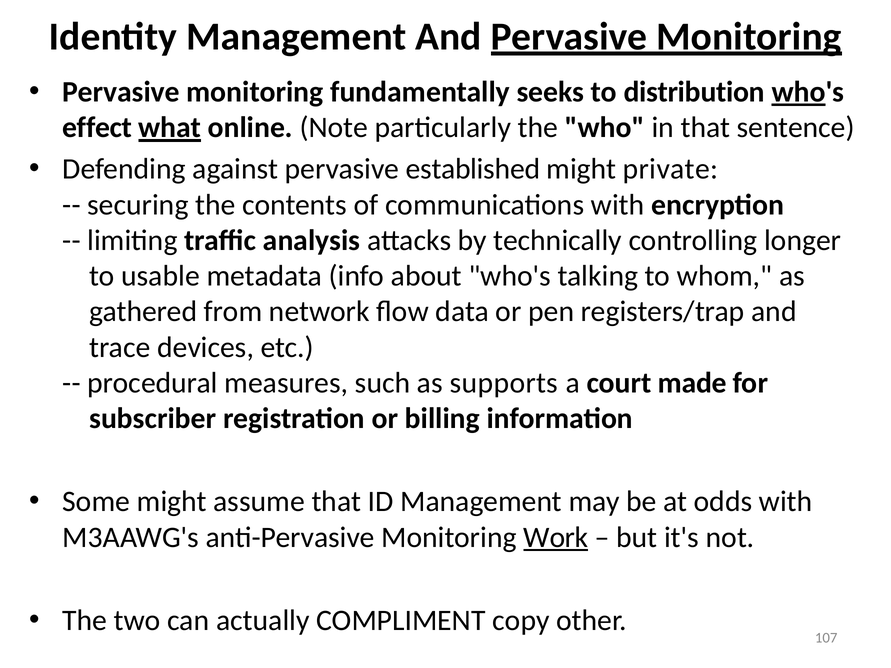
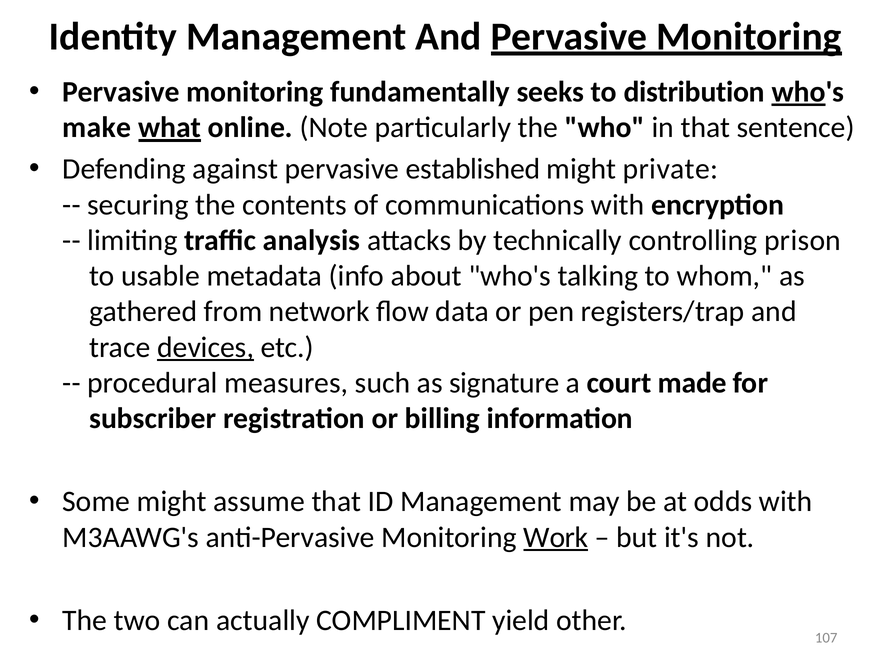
effect: effect -> make
longer: longer -> prison
devices underline: none -> present
supports: supports -> signature
copy: copy -> yield
